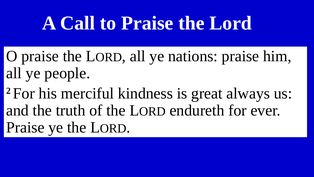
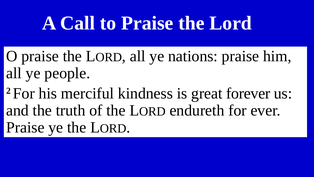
always: always -> forever
